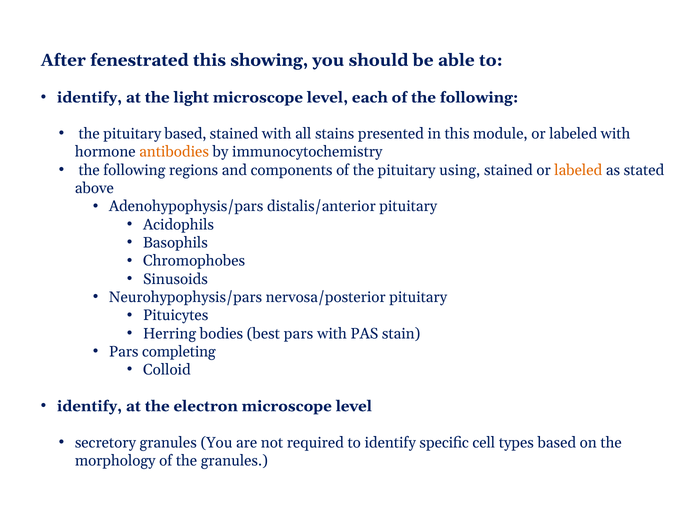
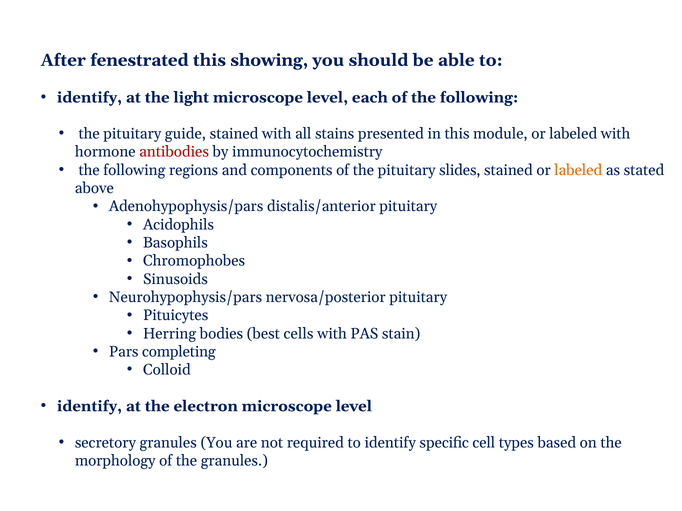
pituitary based: based -> guide
antibodies colour: orange -> red
using: using -> slides
best pars: pars -> cells
